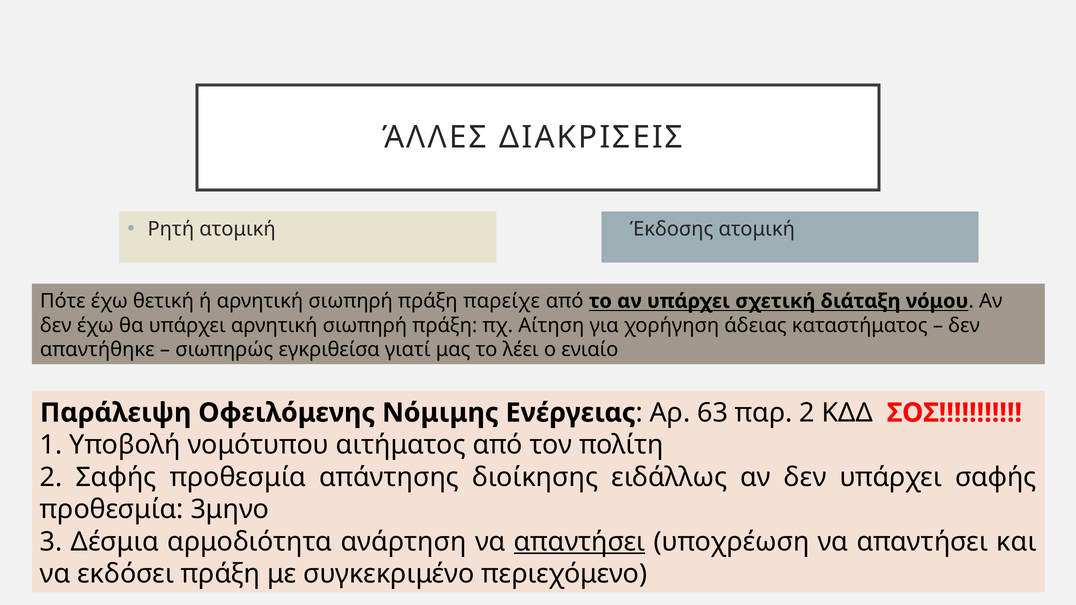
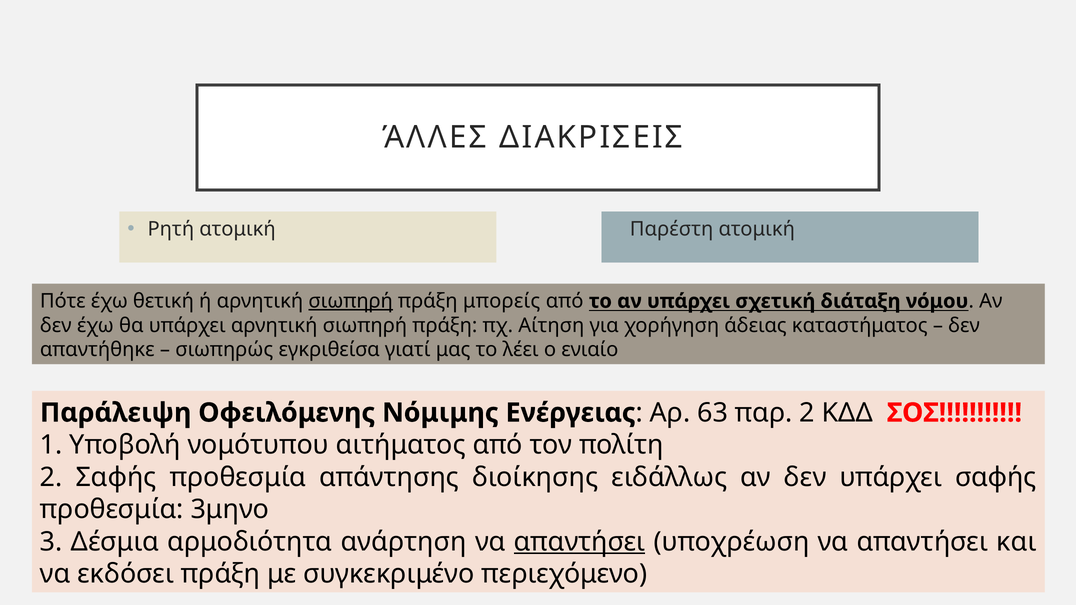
Έκδοσης: Έκδοσης -> Παρέστη
σιωπηρή at (351, 301) underline: none -> present
παρείχε: παρείχε -> μπορείς
